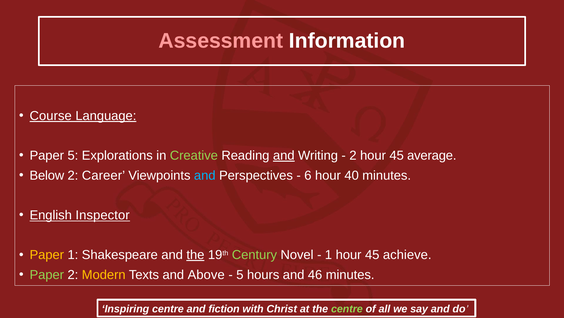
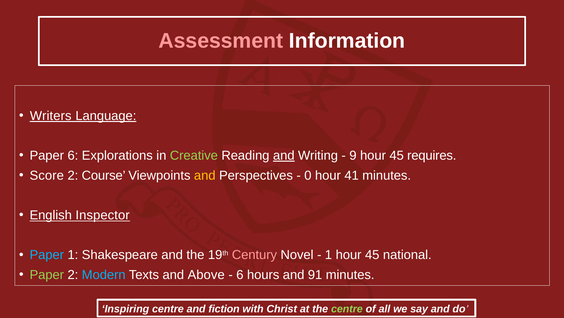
Course: Course -> Writers
Paper 5: 5 -> 6
2 at (353, 155): 2 -> 9
average: average -> requires
Below: Below -> Score
Career: Career -> Course
and at (205, 175) colour: light blue -> yellow
6: 6 -> 0
40: 40 -> 41
Paper at (47, 254) colour: yellow -> light blue
the at (195, 254) underline: present -> none
Century colour: light green -> pink
achieve: achieve -> national
Modern colour: yellow -> light blue
5 at (240, 274): 5 -> 6
46: 46 -> 91
